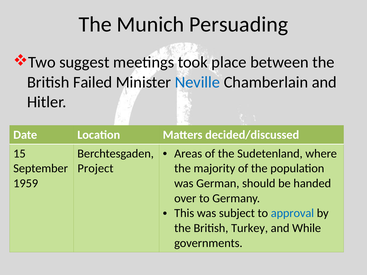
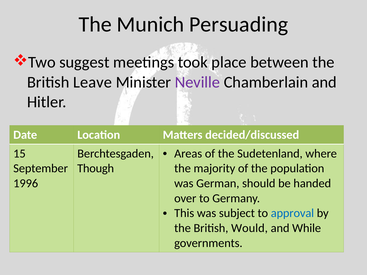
Failed: Failed -> Leave
Neville colour: blue -> purple
Project: Project -> Though
1959: 1959 -> 1996
Turkey: Turkey -> Would
